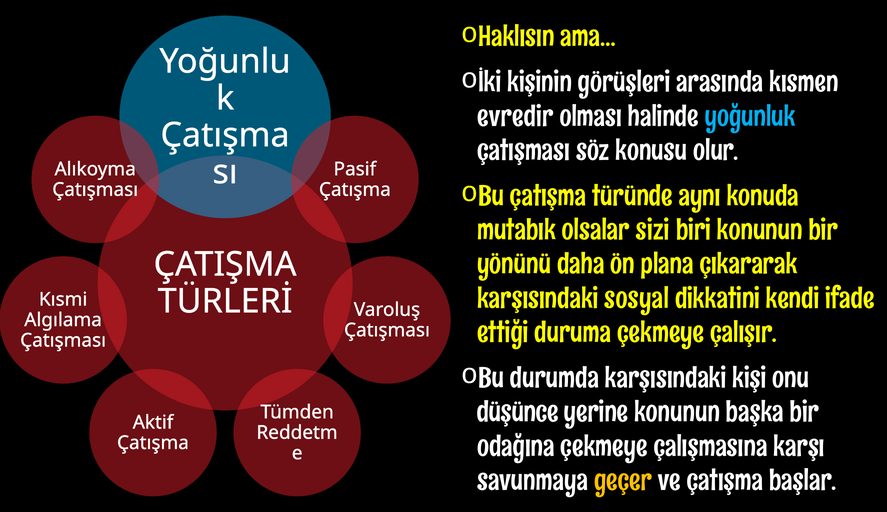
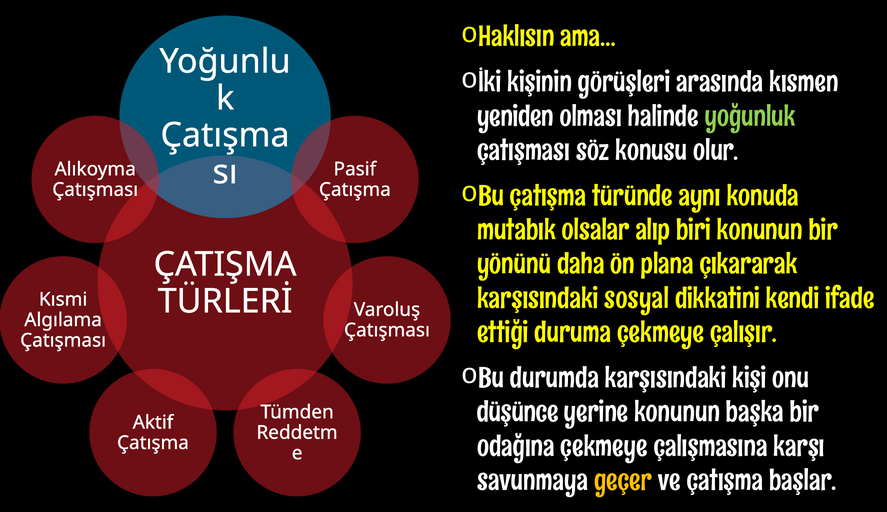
evredir: evredir -> yeniden
yoğunluk colour: light blue -> light green
sizi: sizi -> alıp
